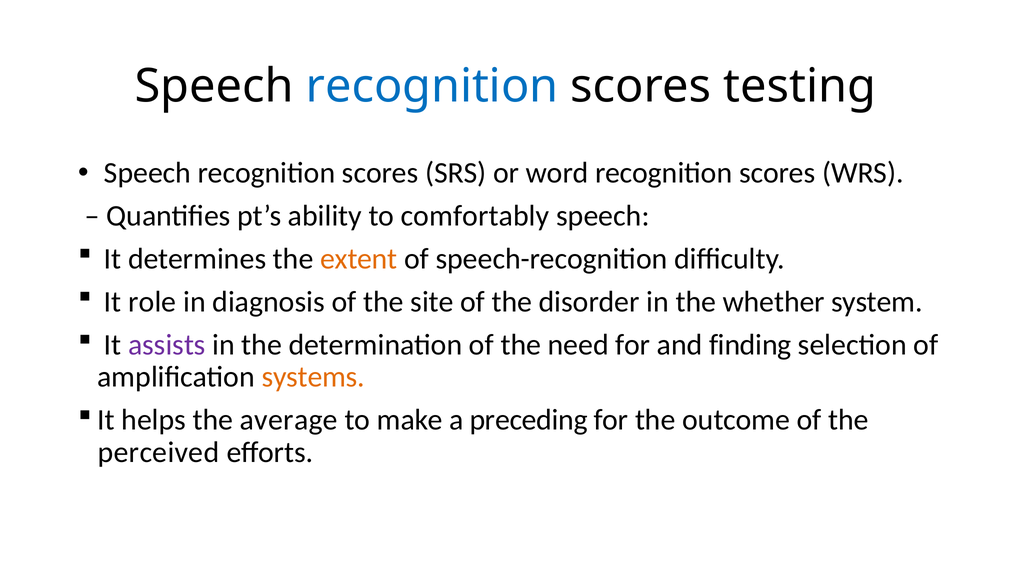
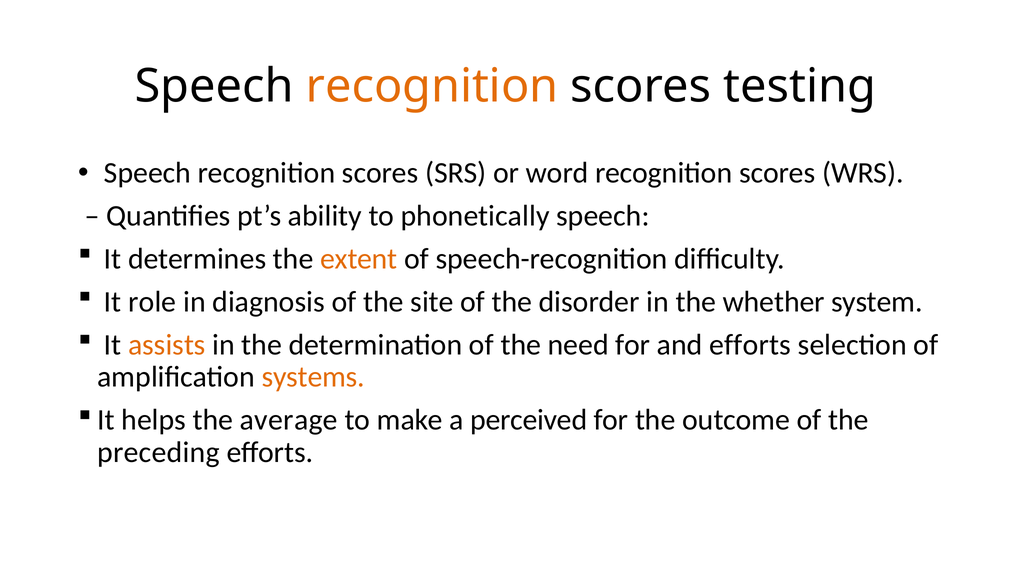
recognition at (432, 86) colour: blue -> orange
comfortably: comfortably -> phonetically
assists colour: purple -> orange
and finding: finding -> efforts
preceding: preceding -> perceived
perceived: perceived -> preceding
